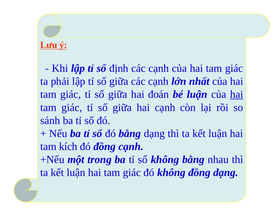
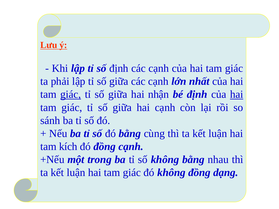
giác at (71, 95) underline: none -> present
đoán: đoán -> nhận
bé luận: luận -> định
bằng dạng: dạng -> cùng
